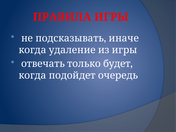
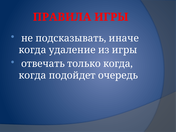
только будет: будет -> когда
